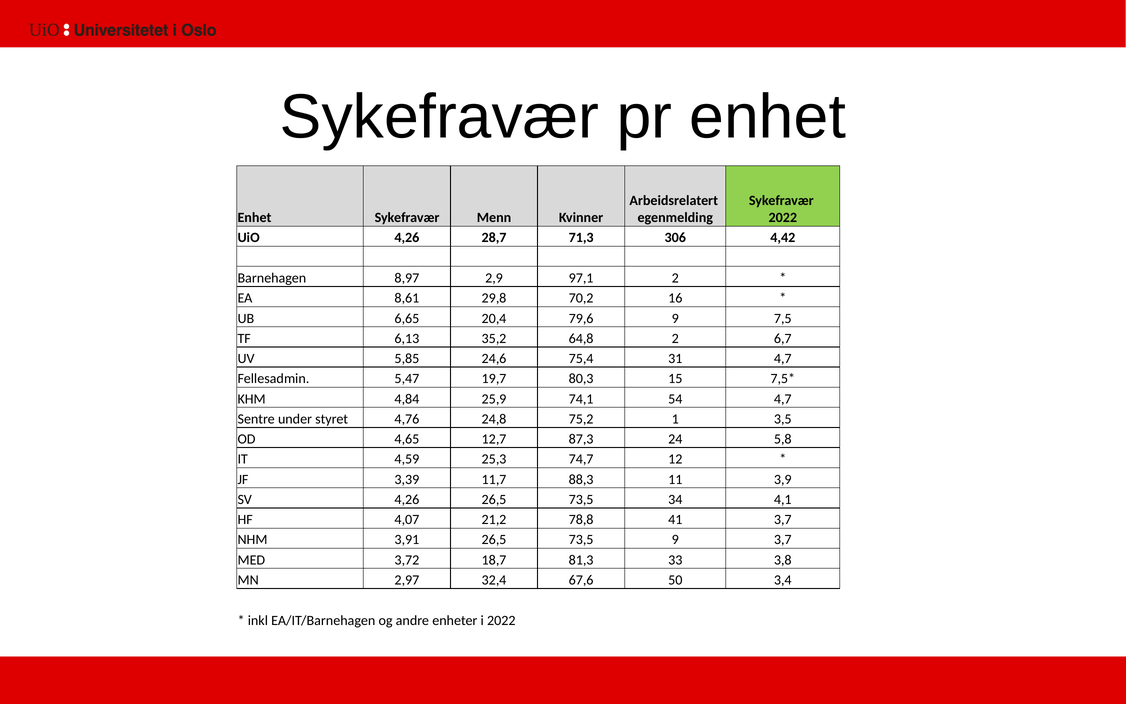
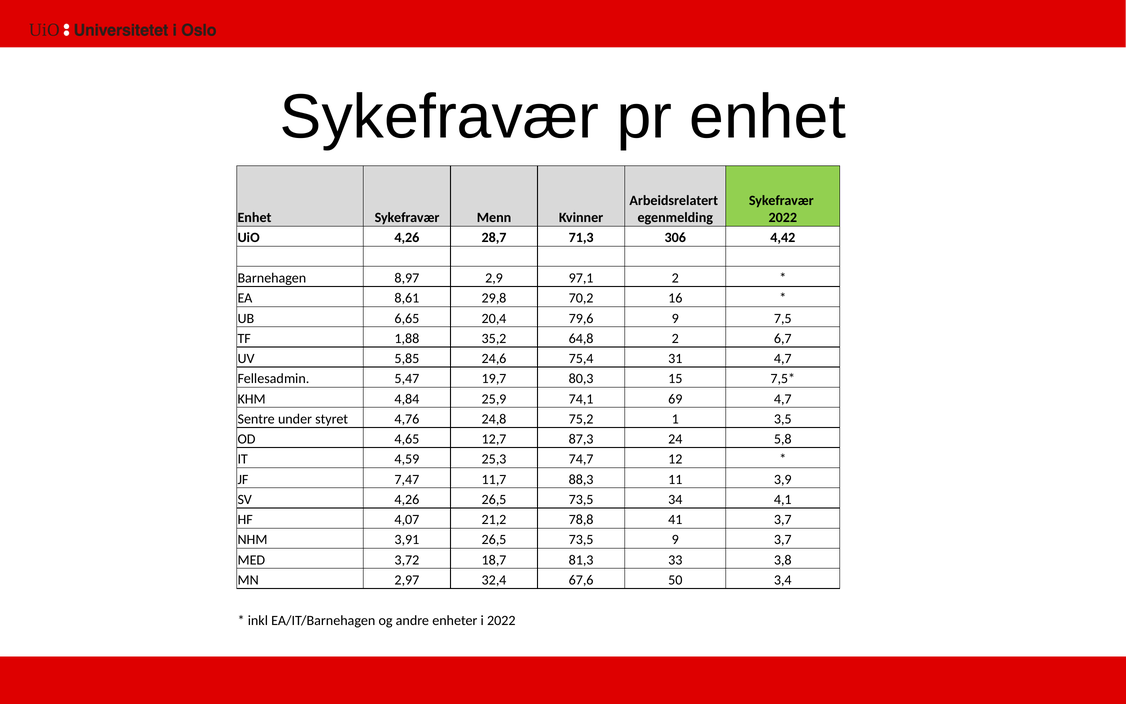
6,13: 6,13 -> 1,88
54: 54 -> 69
3,39: 3,39 -> 7,47
